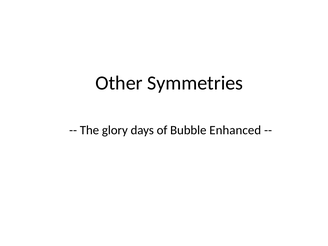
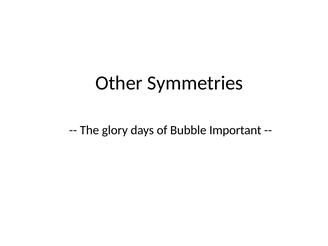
Enhanced: Enhanced -> Important
